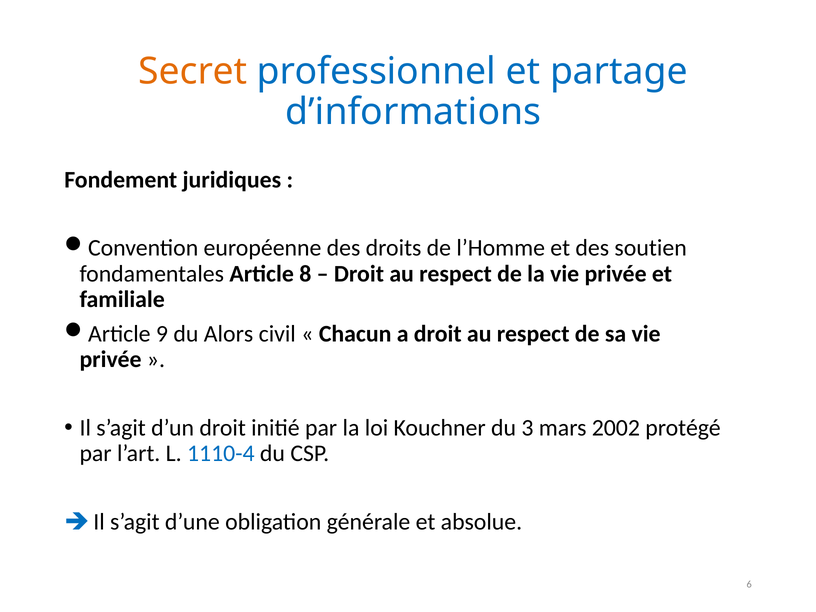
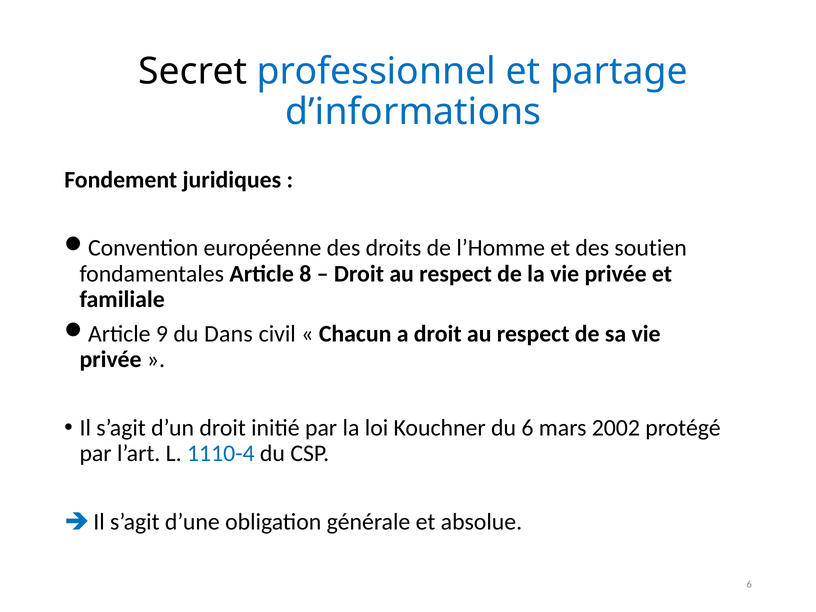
Secret colour: orange -> black
Alors: Alors -> Dans
du 3: 3 -> 6
